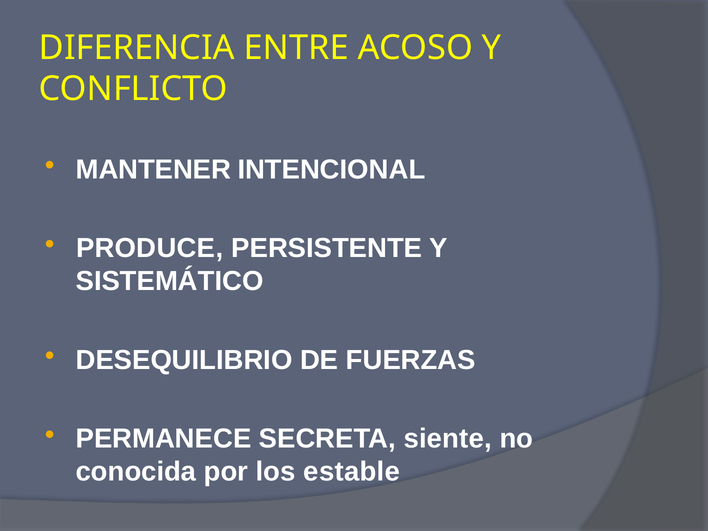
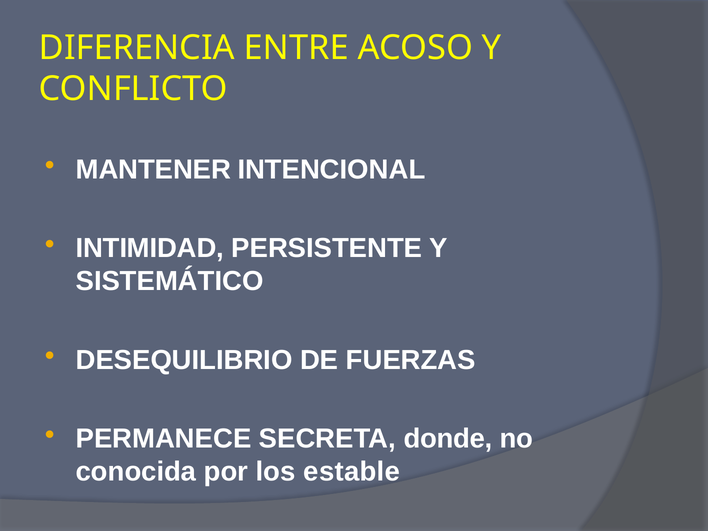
PRODUCE: PRODUCE -> INTIMIDAD
siente: siente -> donde
